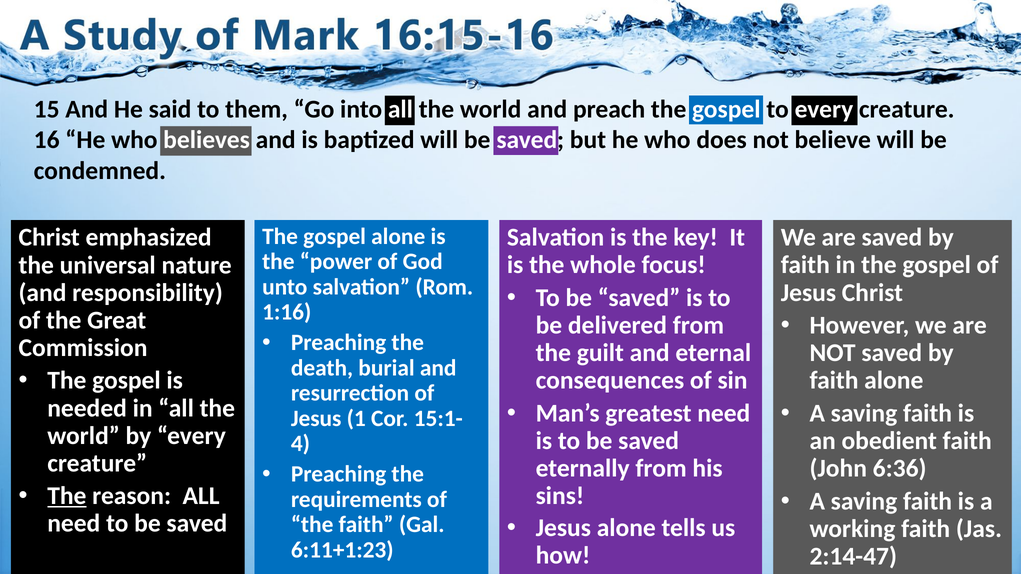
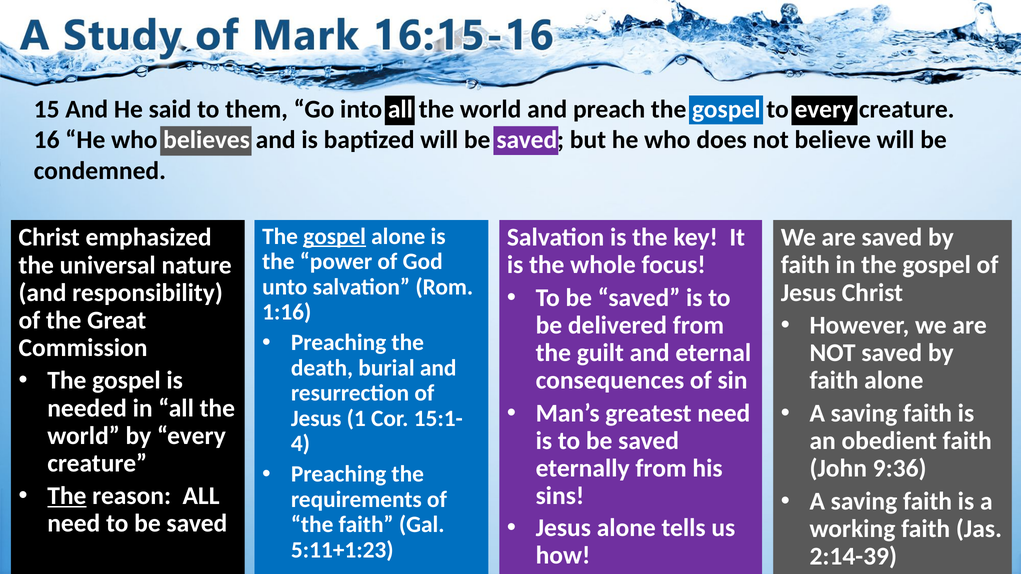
gospel at (335, 236) underline: none -> present
6:36: 6:36 -> 9:36
6:11+1:23: 6:11+1:23 -> 5:11+1:23
2:14-47: 2:14-47 -> 2:14-39
